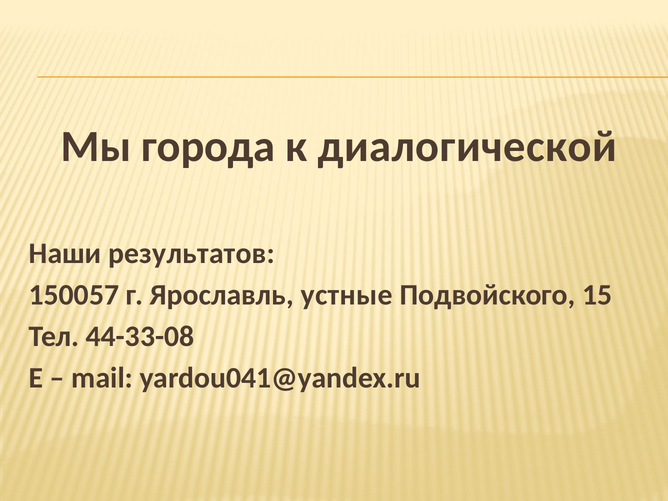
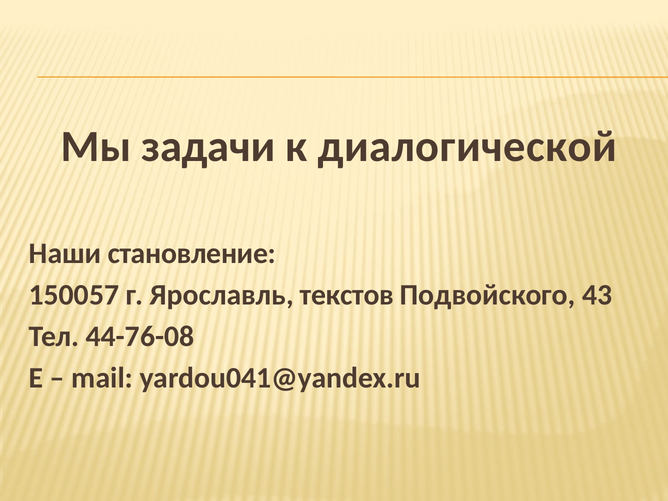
города: города -> задачи
результатов: результатов -> становление
устные: устные -> текстов
15: 15 -> 43
44-33-08: 44-33-08 -> 44-76-08
